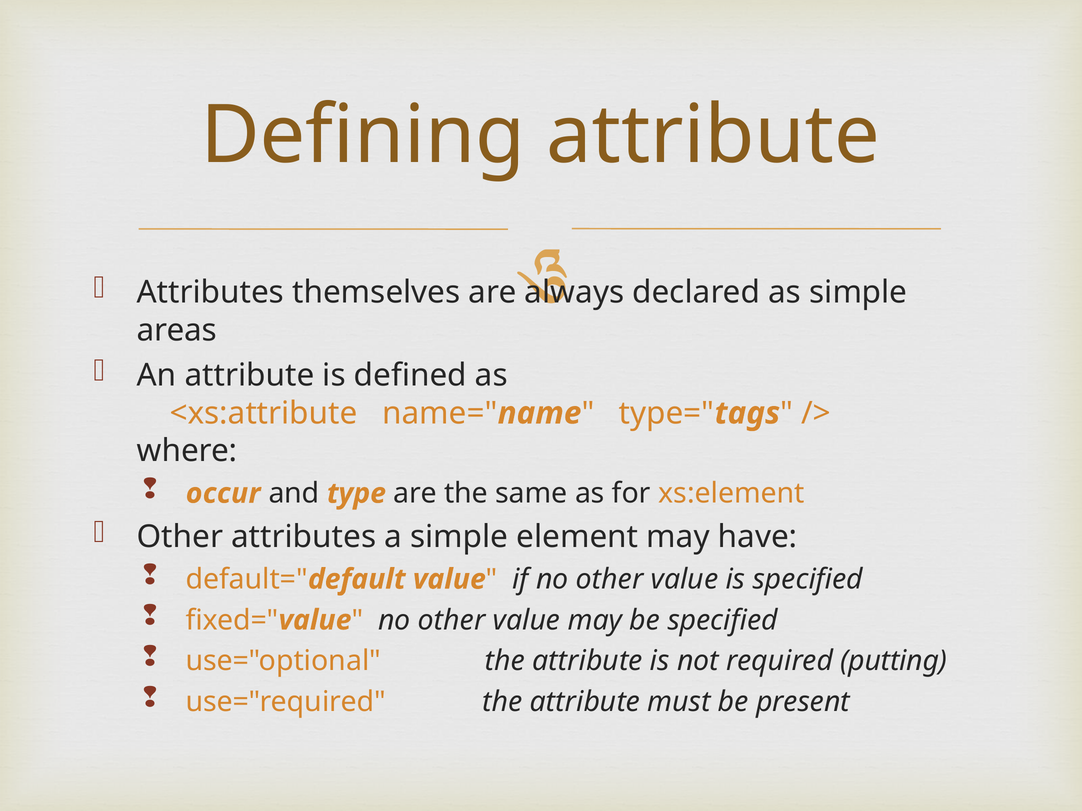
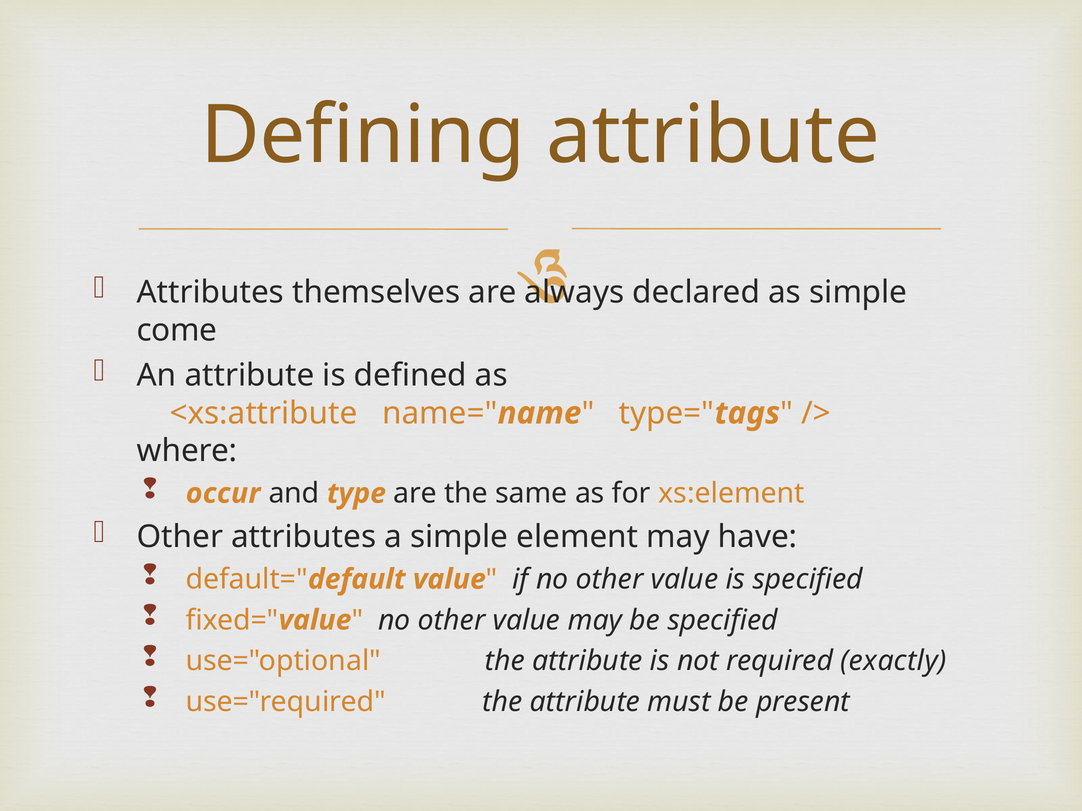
areas: areas -> come
putting: putting -> exactly
